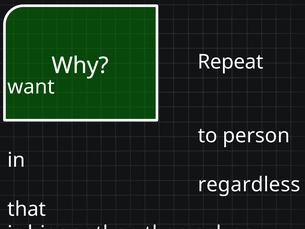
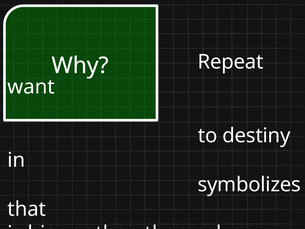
person: person -> destiny
regardless at (249, 184): regardless -> symbolizes
